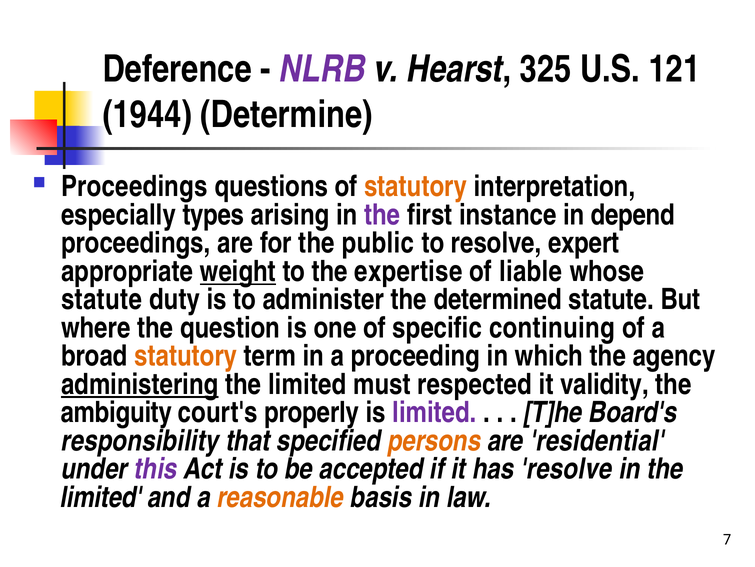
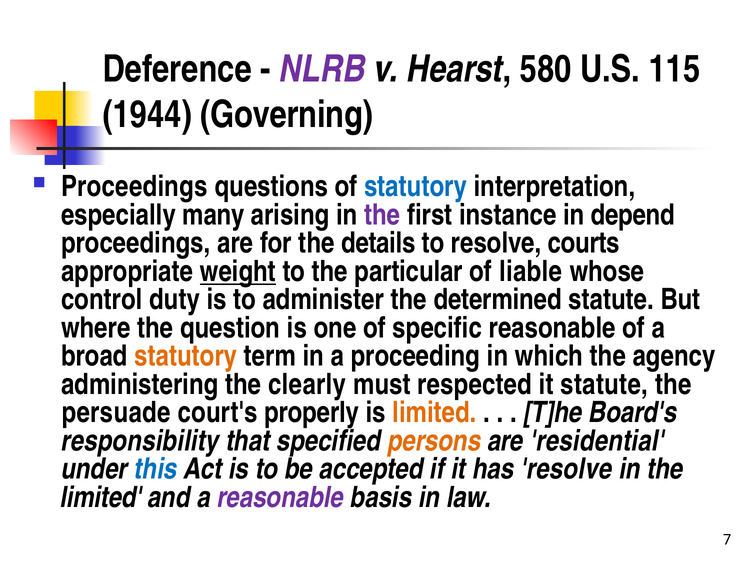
325: 325 -> 580
121: 121 -> 115
Determine: Determine -> Governing
statutory at (416, 187) colour: orange -> blue
types: types -> many
public: public -> details
expert: expert -> courts
expertise: expertise -> particular
statute at (102, 299): statute -> control
specific continuing: continuing -> reasonable
administering underline: present -> none
limited at (307, 384): limited -> clearly
it validity: validity -> statute
ambiguity: ambiguity -> persuade
limited at (435, 412) colour: purple -> orange
this colour: purple -> blue
reasonable at (280, 497) colour: orange -> purple
